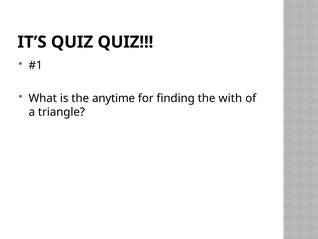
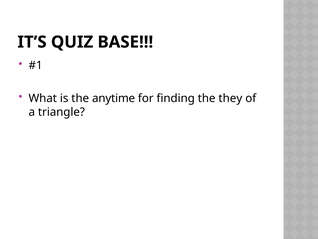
QUIZ QUIZ: QUIZ -> BASE
with: with -> they
